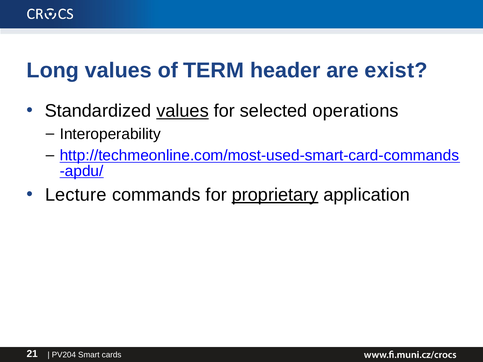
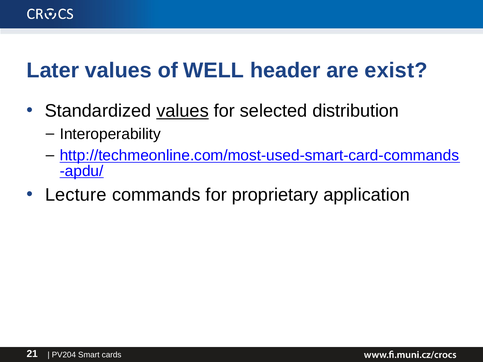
Long: Long -> Later
TERM: TERM -> WELL
operations: operations -> distribution
proprietary underline: present -> none
